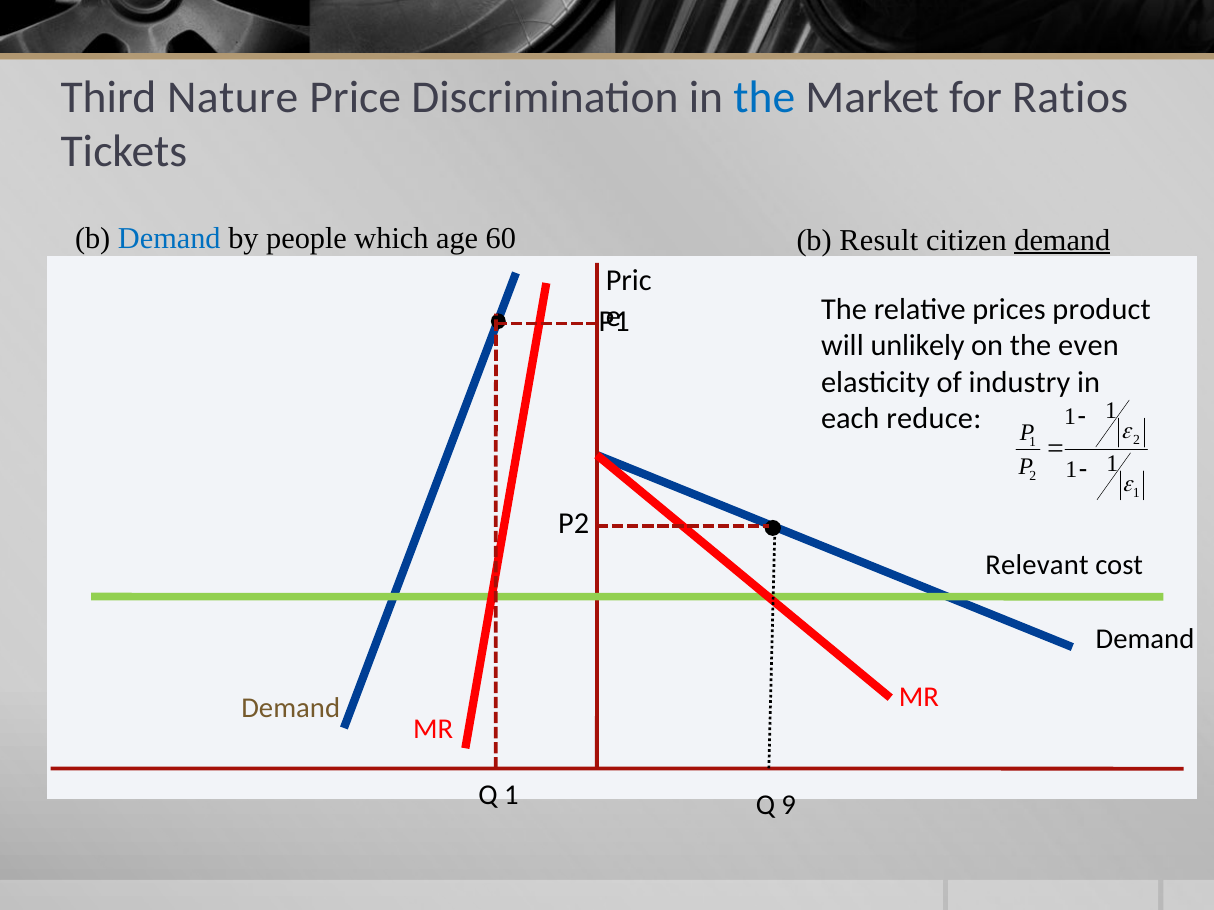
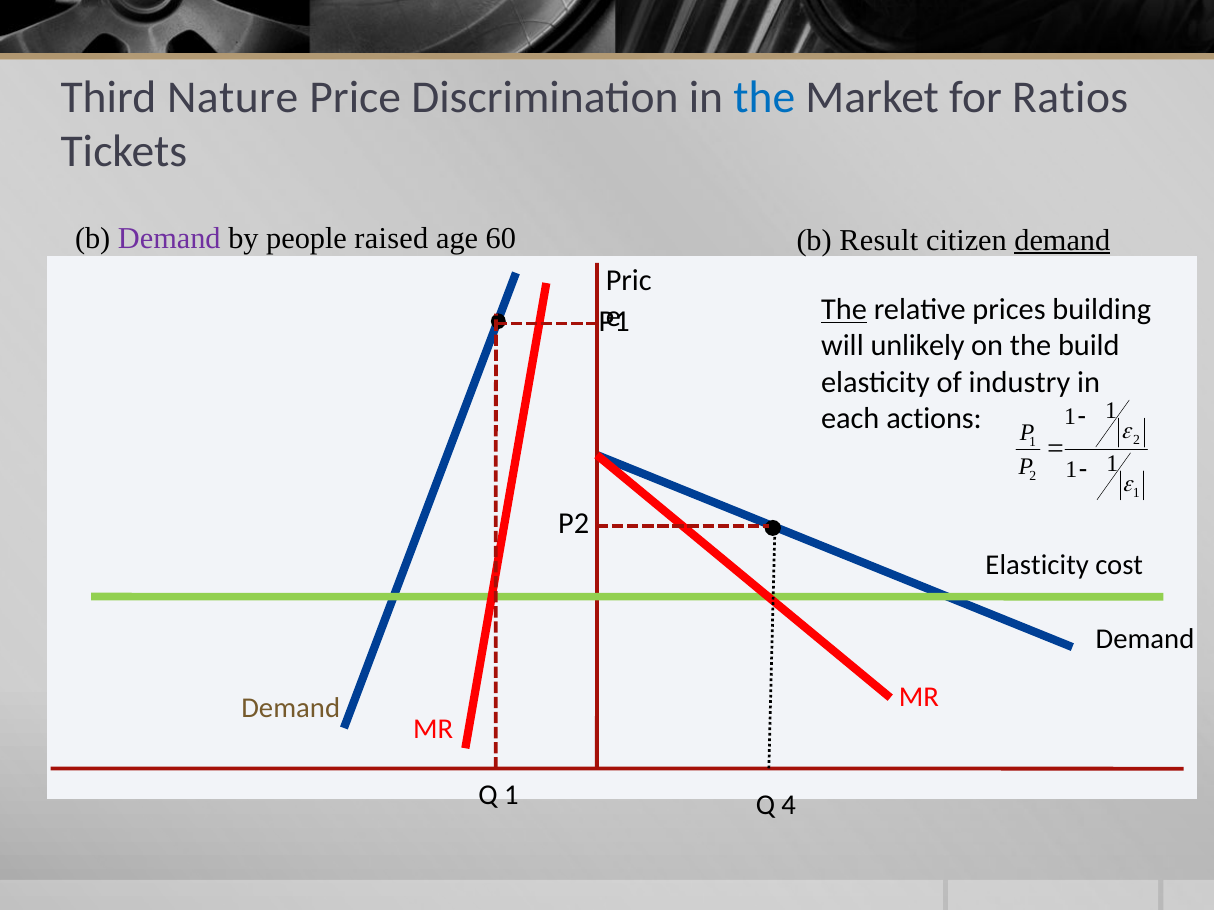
Demand at (169, 239) colour: blue -> purple
which: which -> raised
The at (844, 310) underline: none -> present
product: product -> building
even: even -> build
reduce: reduce -> actions
Relevant at (1037, 565): Relevant -> Elasticity
9: 9 -> 4
